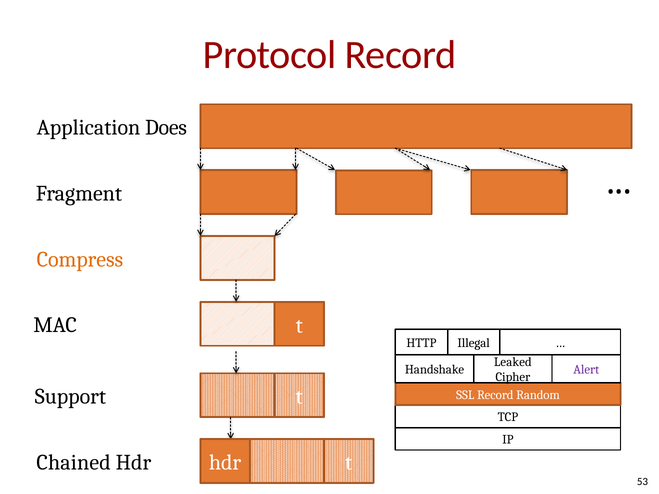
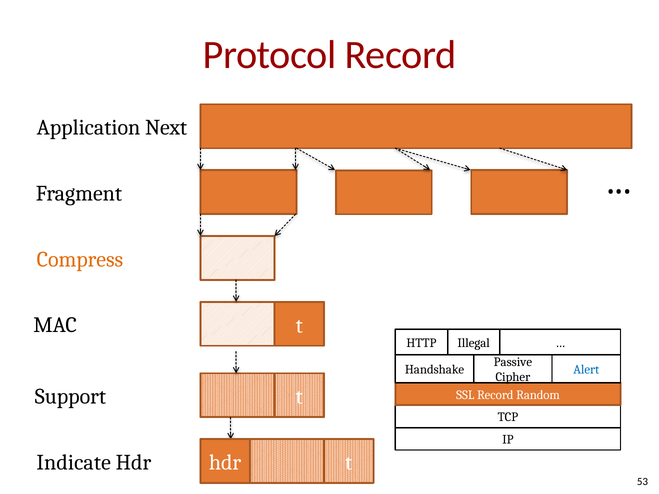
Does: Does -> Next
Leaked: Leaked -> Passive
Alert colour: purple -> blue
Chained: Chained -> Indicate
